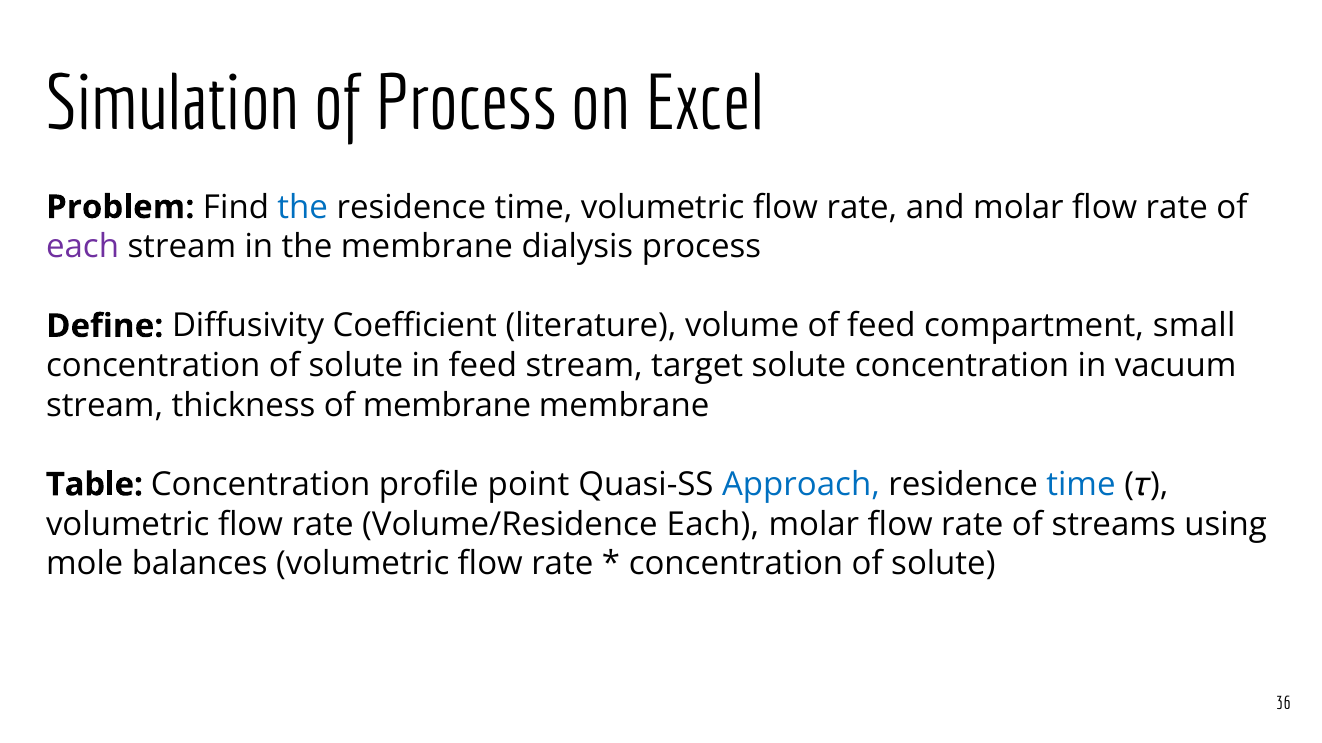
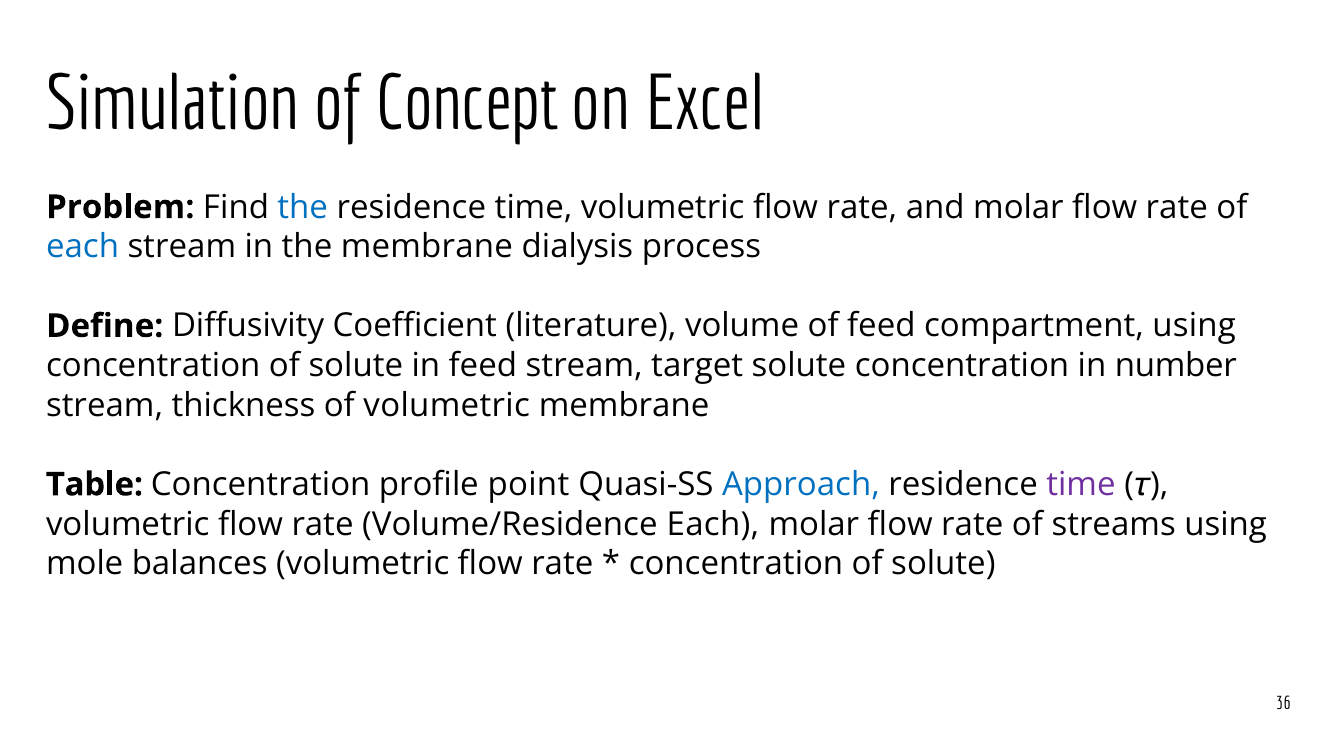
of Process: Process -> Concept
each at (83, 247) colour: purple -> blue
compartment small: small -> using
vacuum: vacuum -> number
of membrane: membrane -> volumetric
time at (1081, 485) colour: blue -> purple
